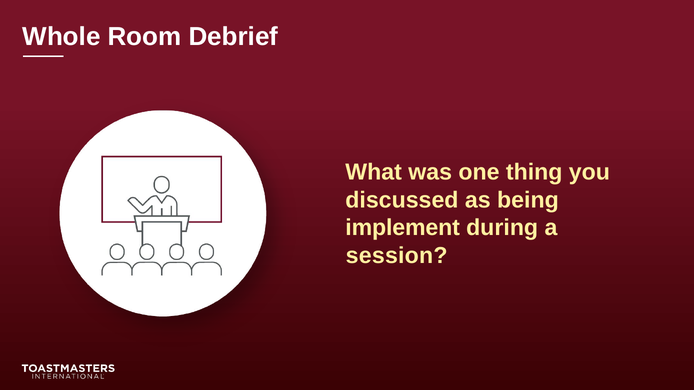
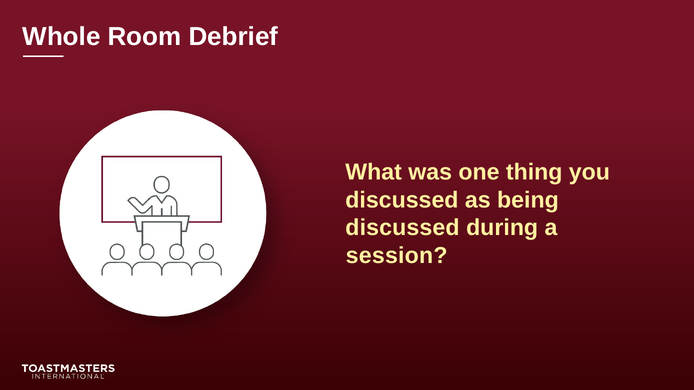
implement at (403, 228): implement -> discussed
